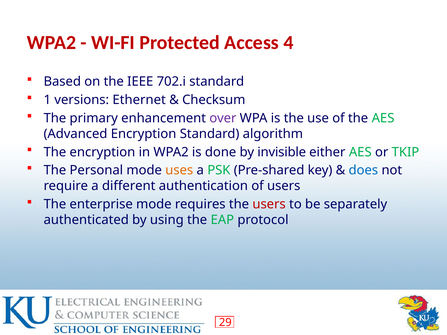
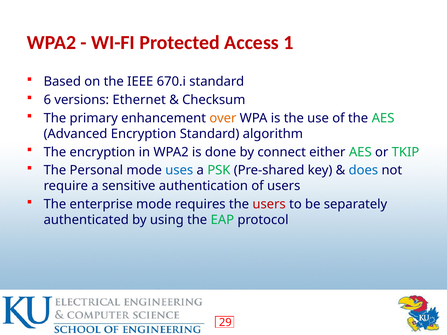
4: 4 -> 1
702.i: 702.i -> 670.i
1: 1 -> 6
over colour: purple -> orange
invisible: invisible -> connect
uses colour: orange -> blue
different: different -> sensitive
